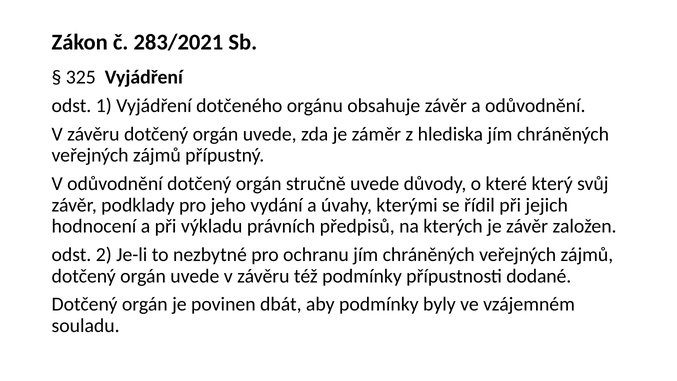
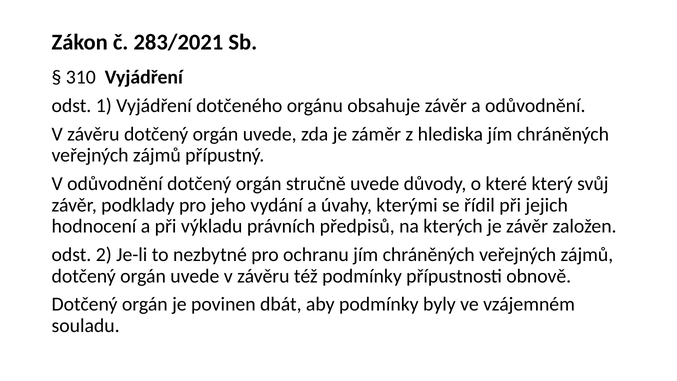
325: 325 -> 310
dodané: dodané -> obnově
